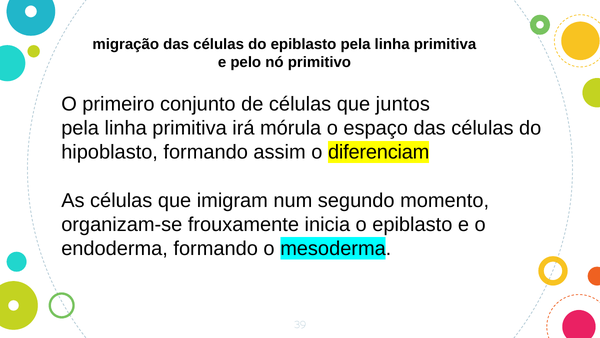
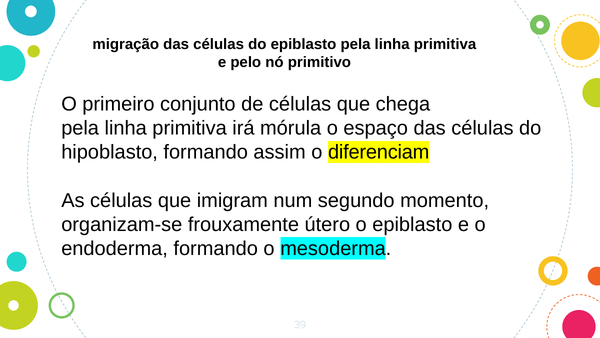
juntos: juntos -> chega
inicia: inicia -> útero
